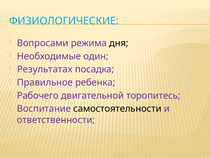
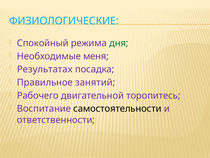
Вопросами: Вопросами -> Спокойный
дня colour: black -> green
один: один -> меня
ребенка: ребенка -> занятий
